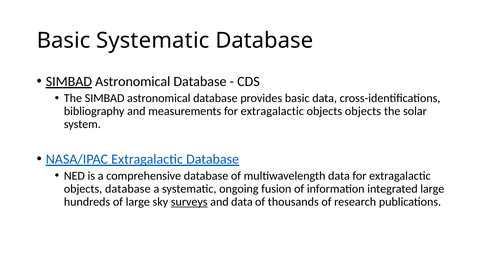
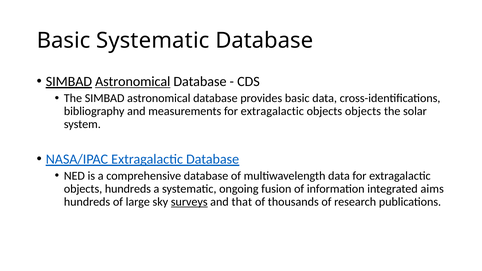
Astronomical at (133, 82) underline: none -> present
objects database: database -> hundreds
integrated large: large -> aims
and data: data -> that
